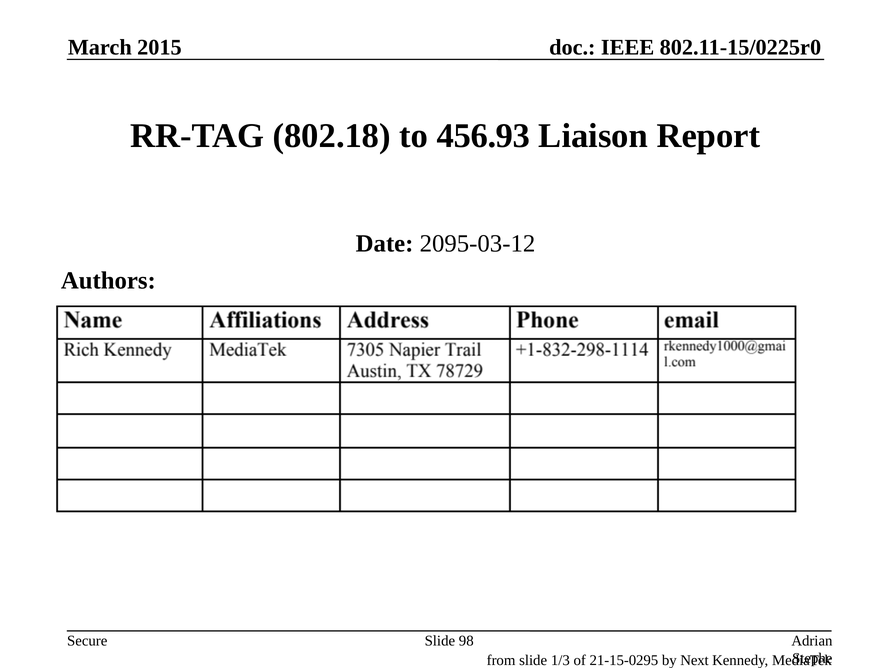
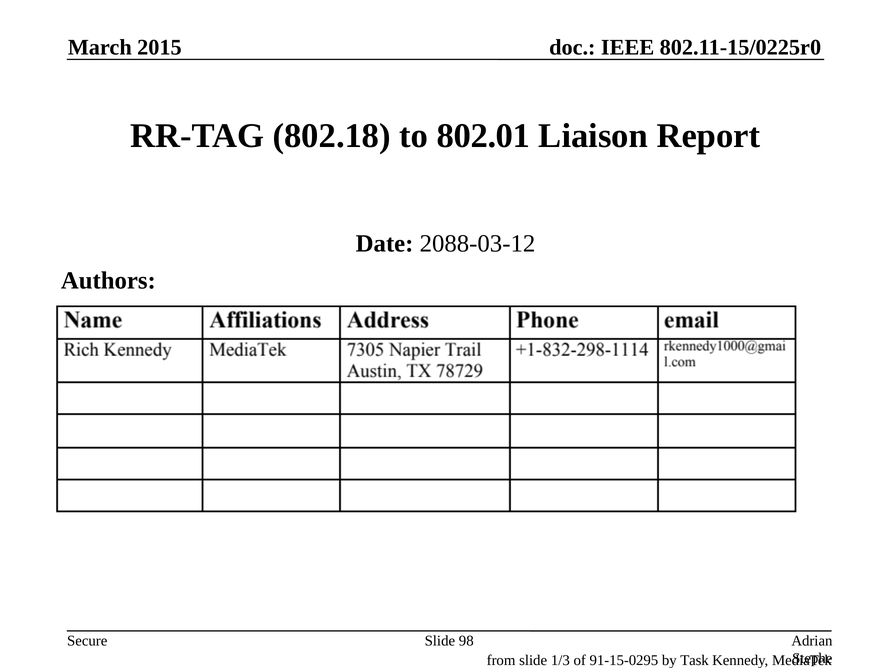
456.93: 456.93 -> 802.01
2095-03-12: 2095-03-12 -> 2088-03-12
21-15-0295: 21-15-0295 -> 91-15-0295
Next: Next -> Task
